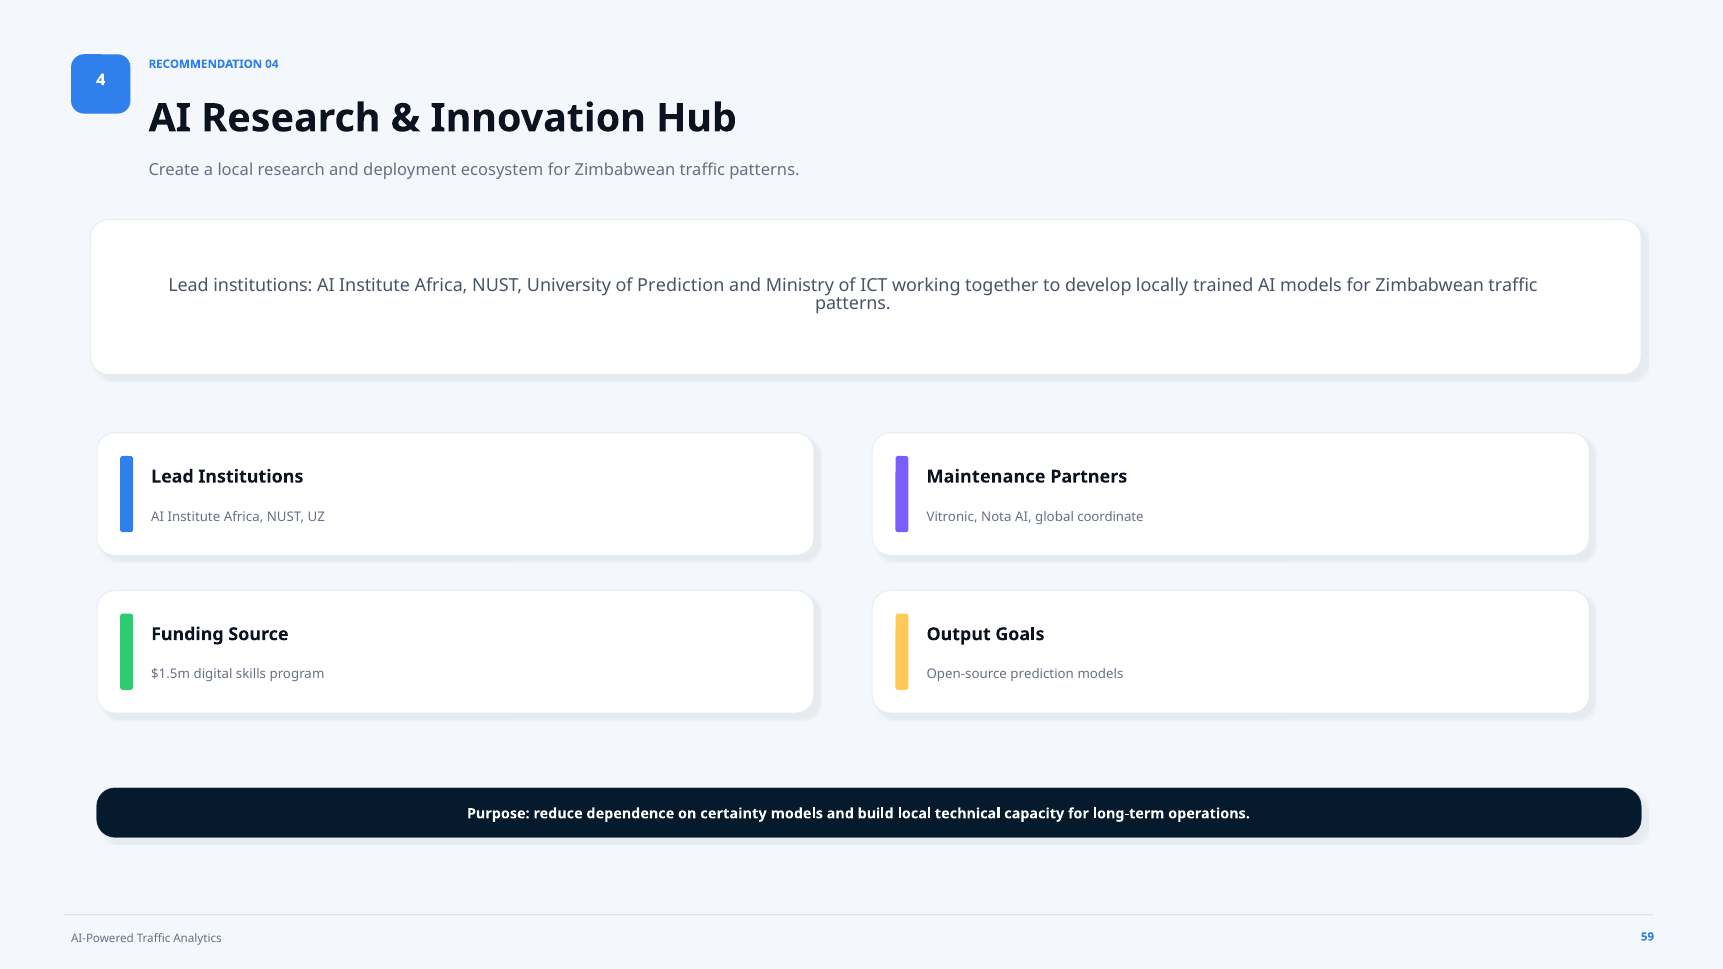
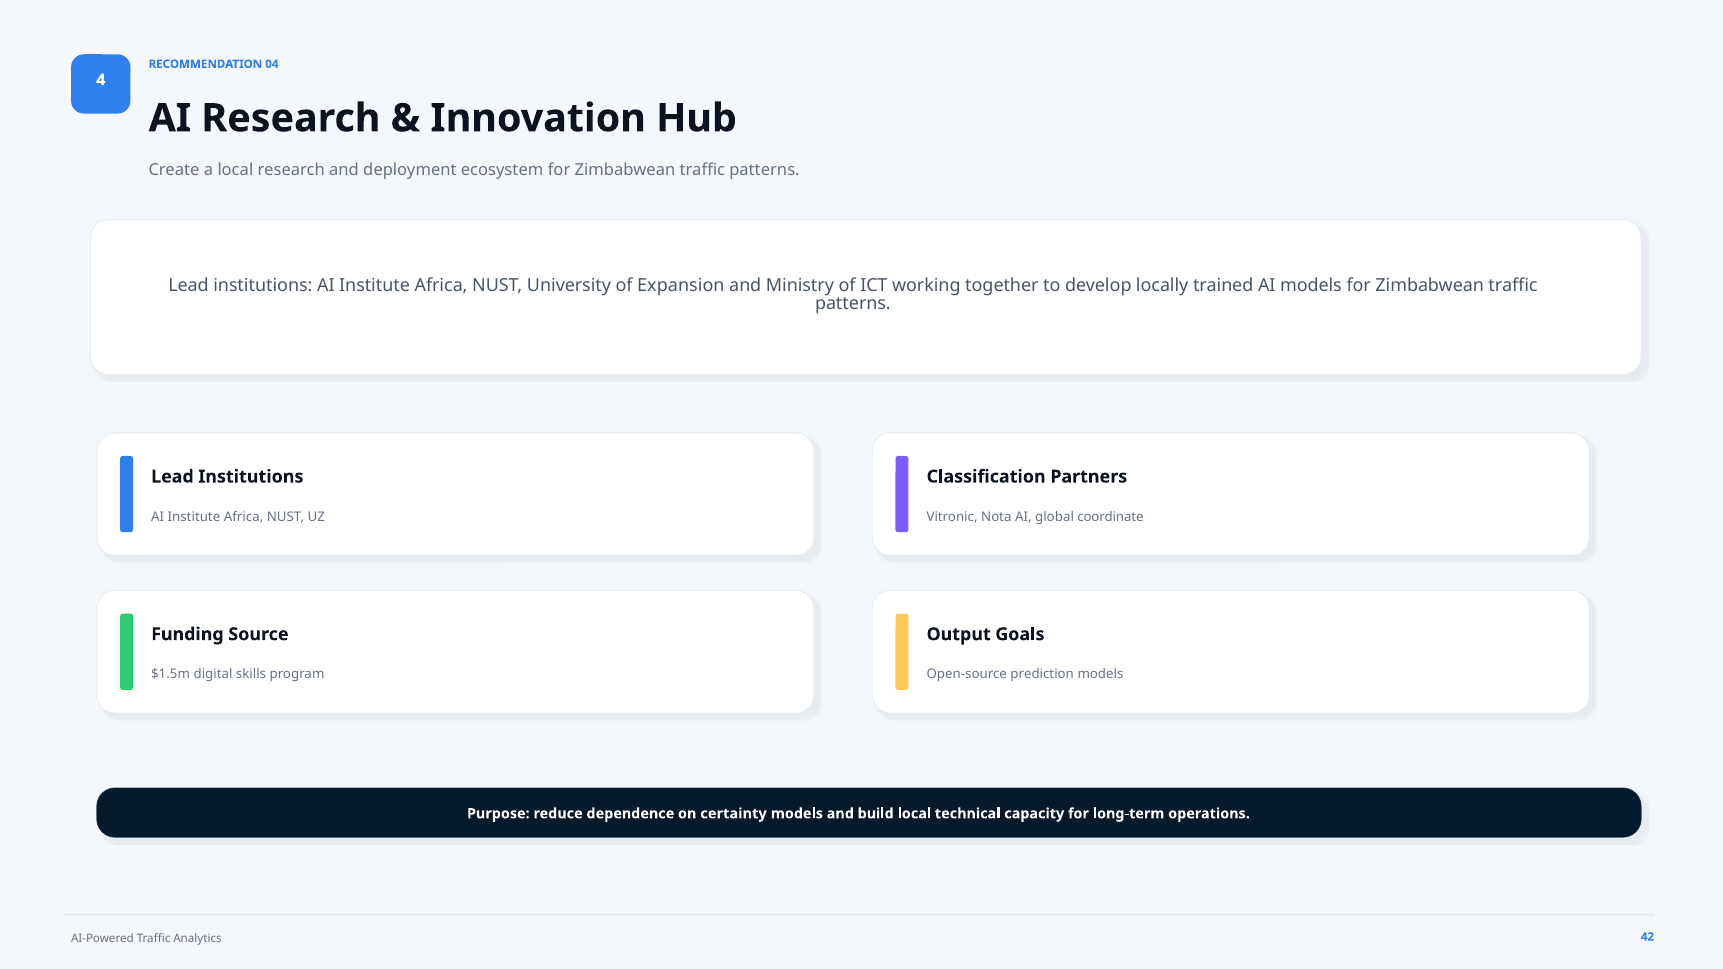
of Prediction: Prediction -> Expansion
Maintenance: Maintenance -> Classification
59: 59 -> 42
